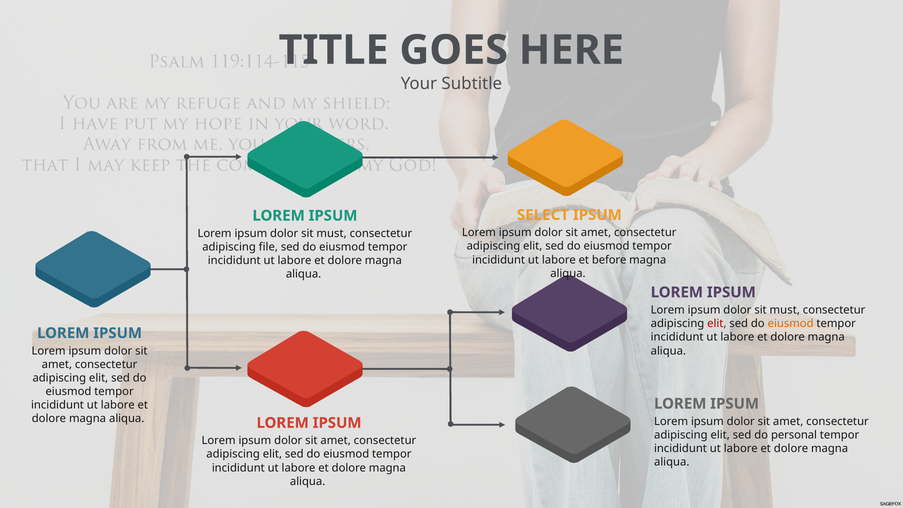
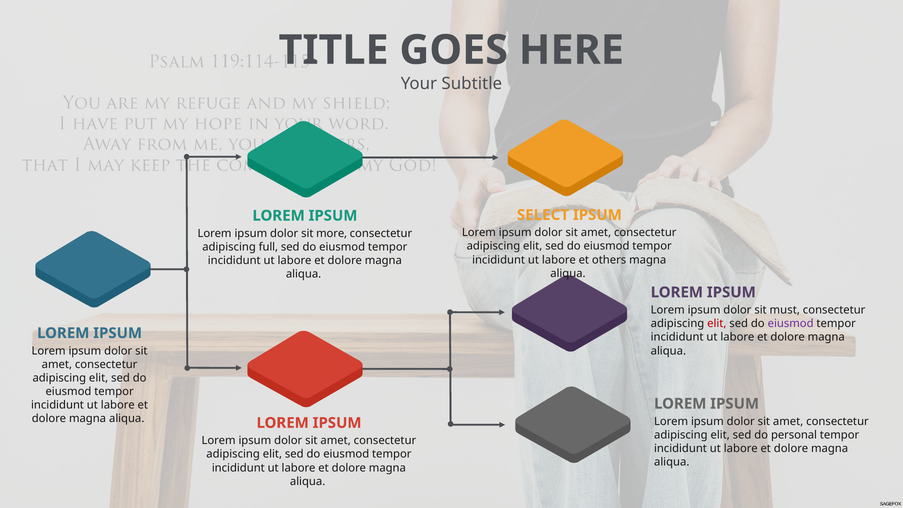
must at (332, 233): must -> more
file: file -> full
before: before -> others
eiusmod at (791, 324) colour: orange -> purple
